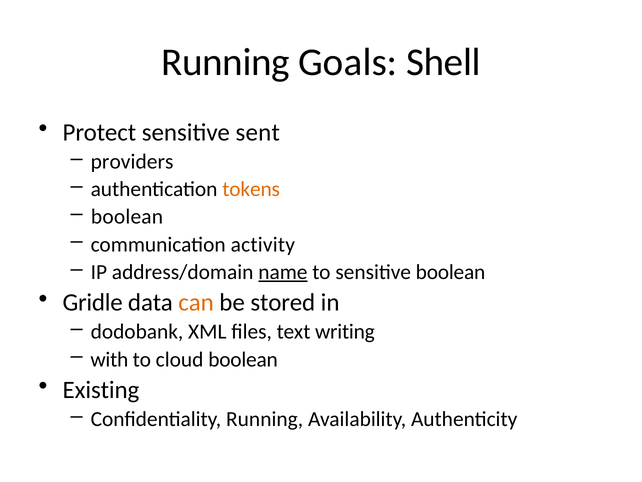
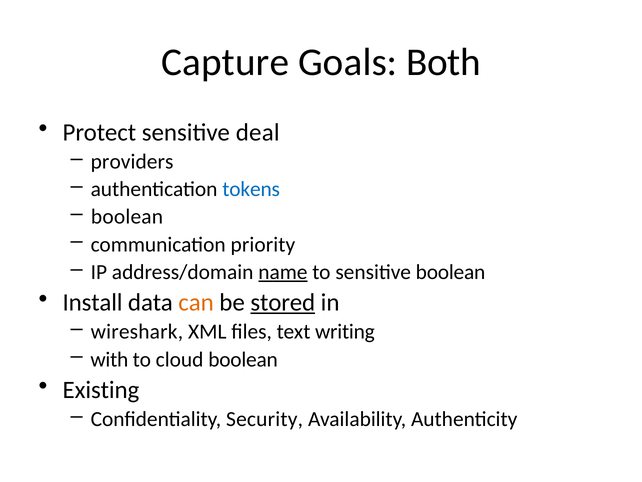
Running at (226, 62): Running -> Capture
Shell: Shell -> Both
sent: sent -> deal
tokens colour: orange -> blue
activity: activity -> priority
Gridle: Gridle -> Install
stored underline: none -> present
dodobank: dodobank -> wireshark
Confidentiality Running: Running -> Security
